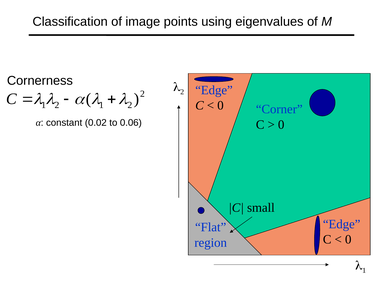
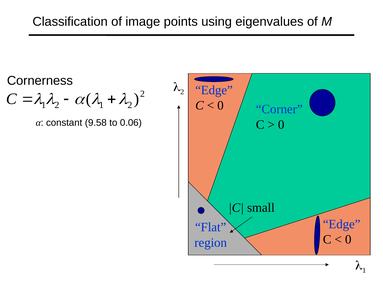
0.02: 0.02 -> 9.58
